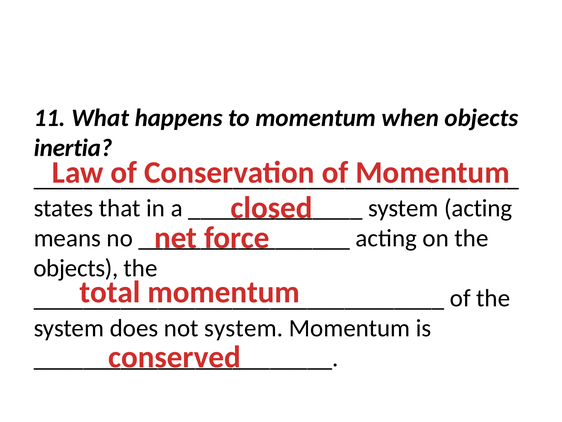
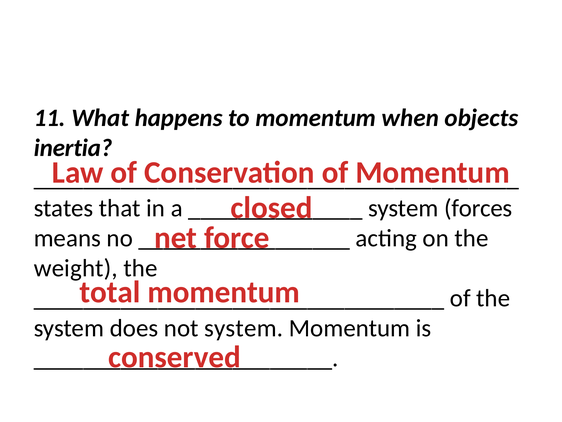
system acting: acting -> forces
objects at (76, 268): objects -> weight
